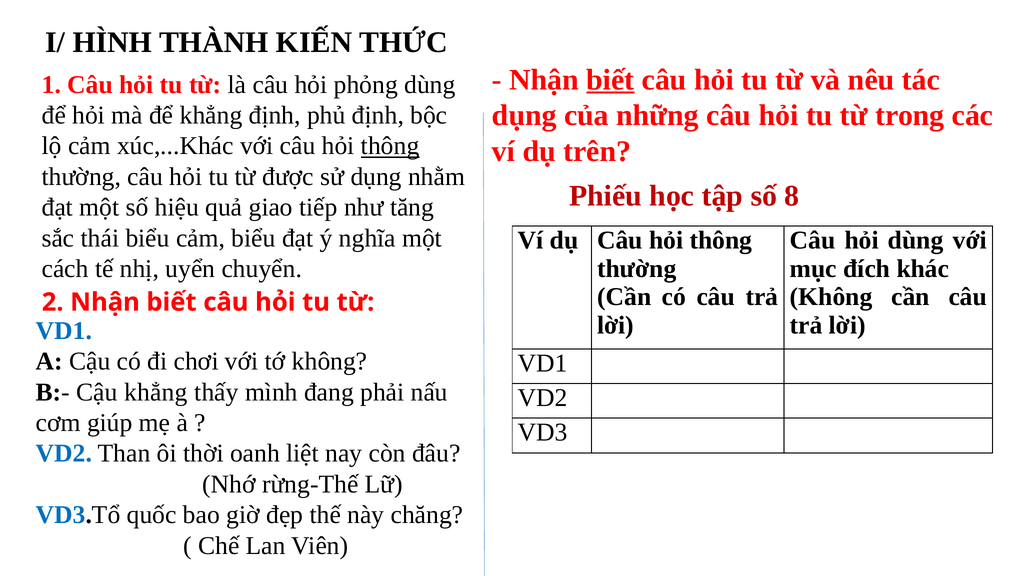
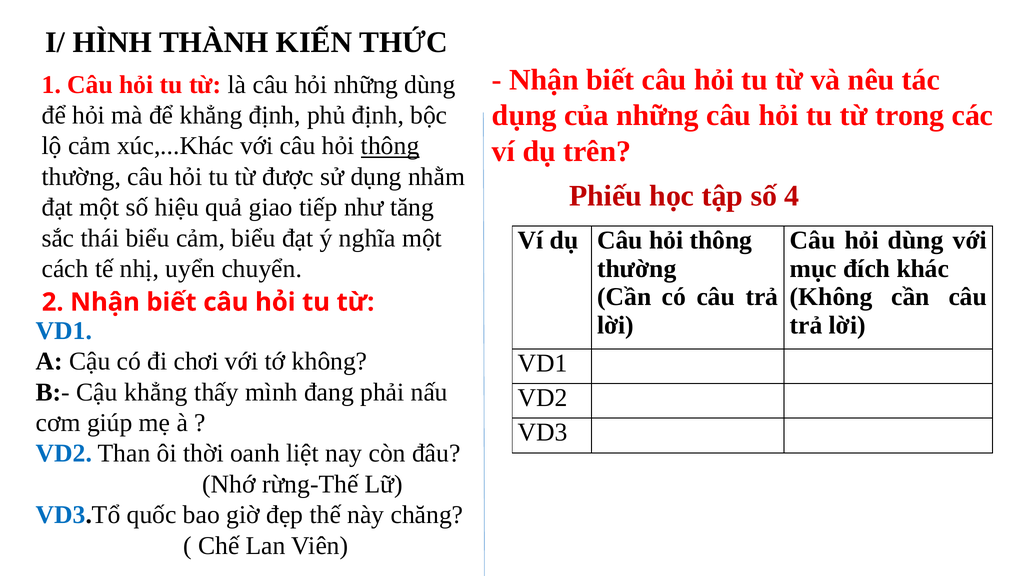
biết at (610, 80) underline: present -> none
hỏi phỏng: phỏng -> những
8: 8 -> 4
